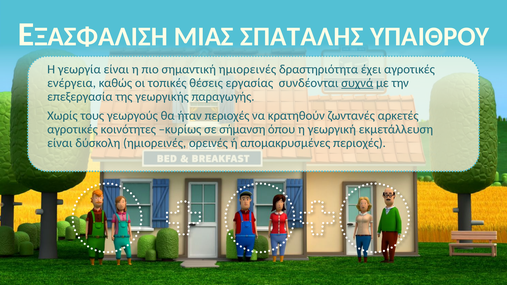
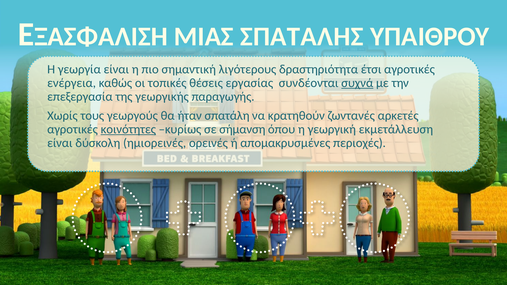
σημαντική ημιορεινές: ημιορεινές -> λιγότερους
έχει: έχει -> έτσι
ήταν περιοχές: περιοχές -> σπατάλη
κοινότητες underline: none -> present
